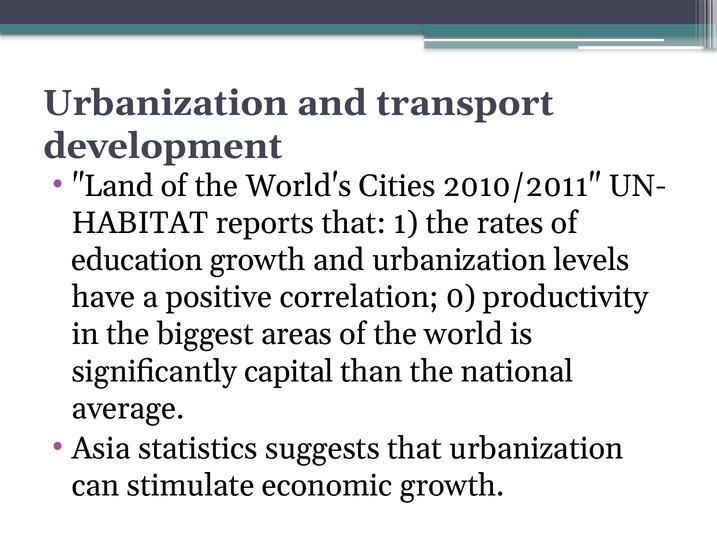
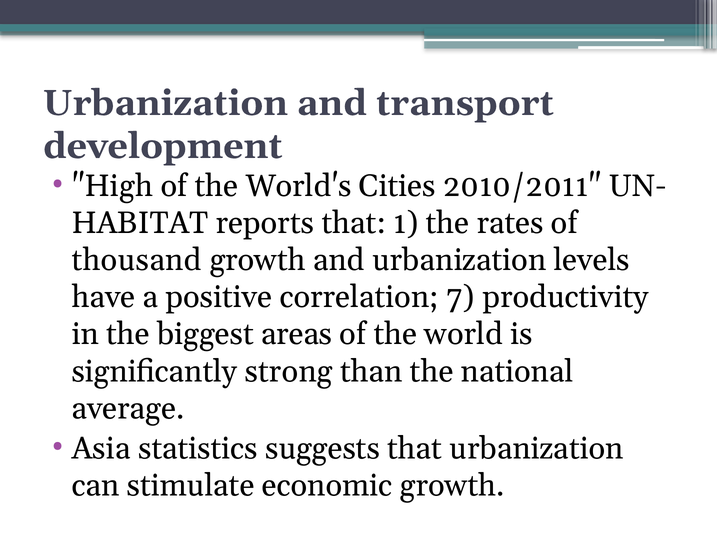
Land: Land -> High
education: education -> thousand
0: 0 -> 7
capital: capital -> strong
